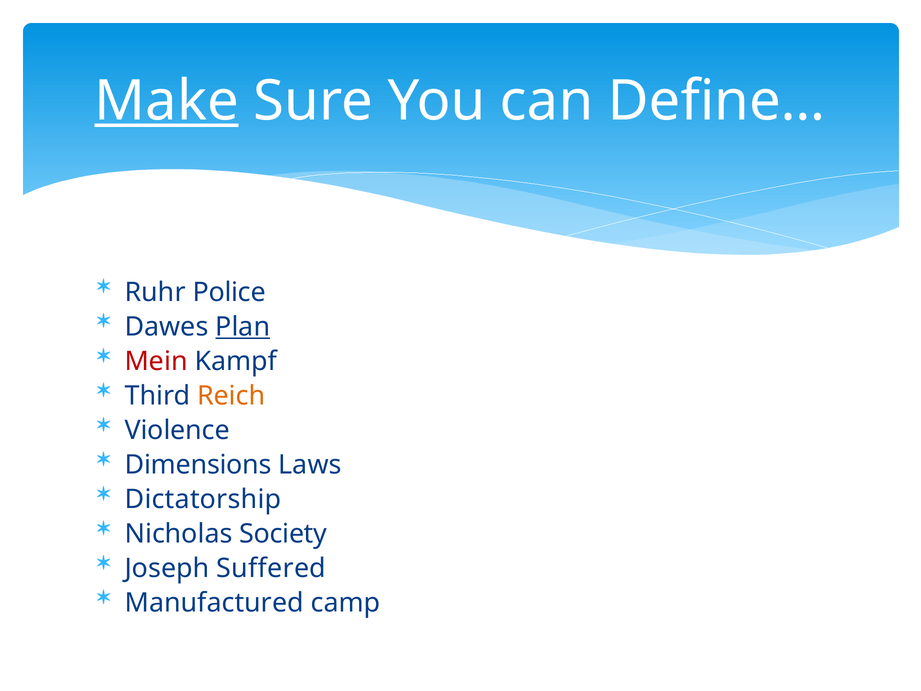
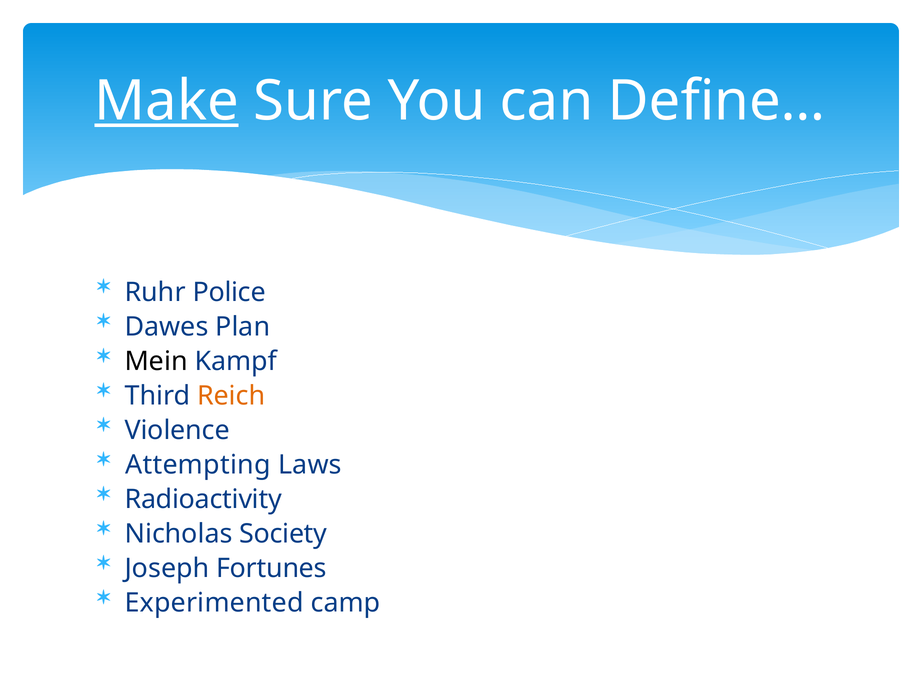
Plan underline: present -> none
Mein colour: red -> black
Dimensions: Dimensions -> Attempting
Dictatorship: Dictatorship -> Radioactivity
Suffered: Suffered -> Fortunes
Manufactured: Manufactured -> Experimented
